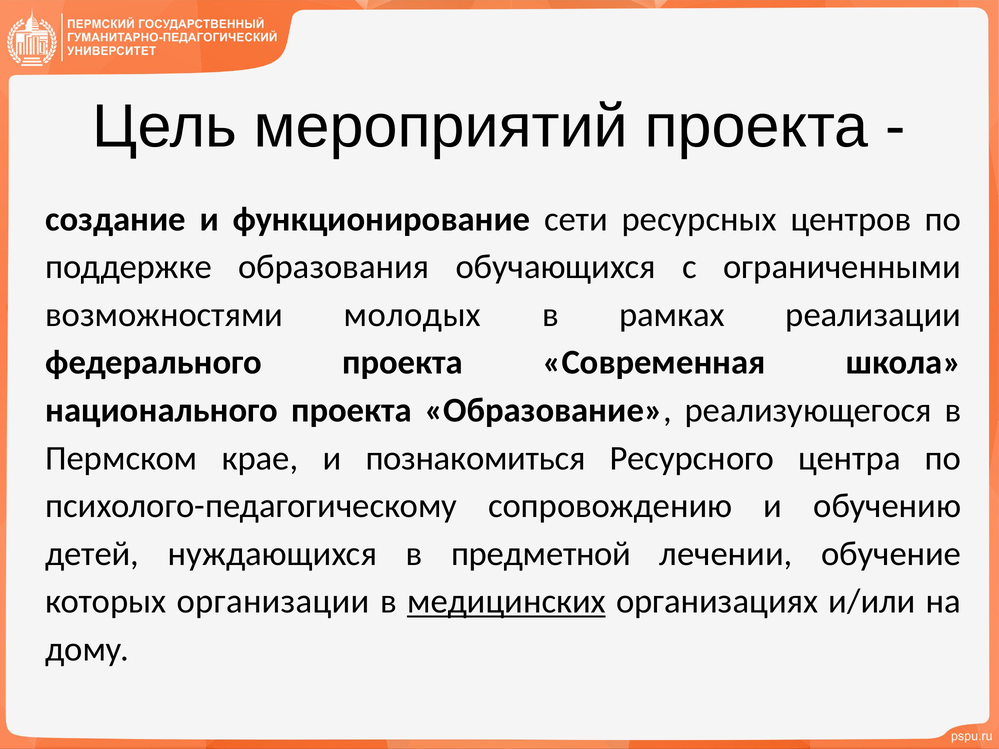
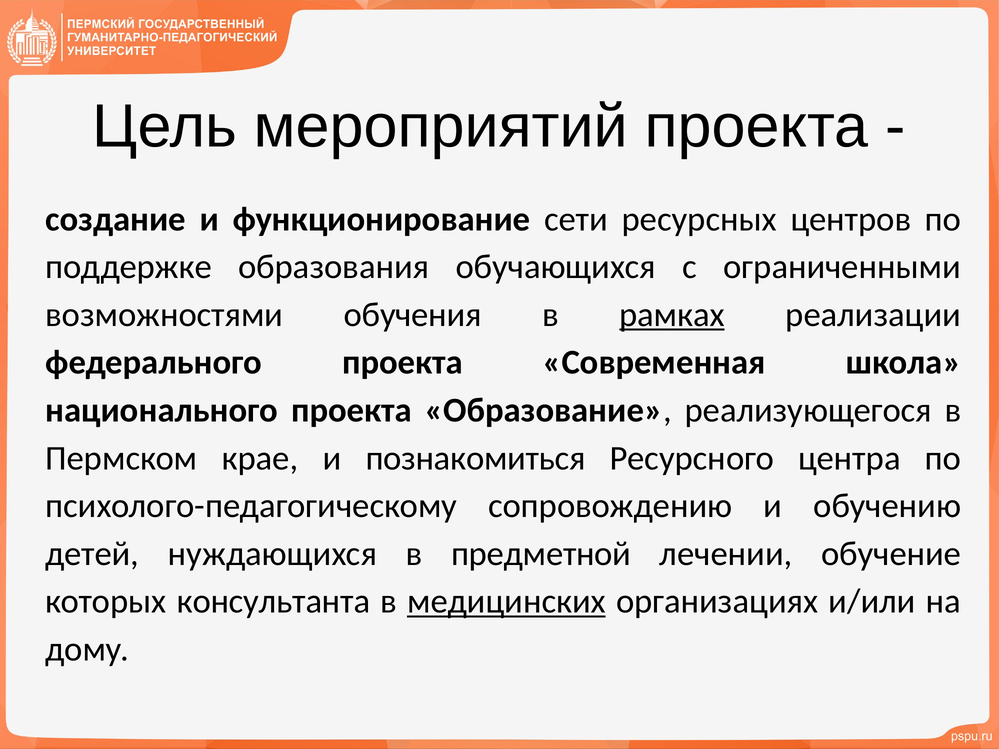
молодых: молодых -> обучения
рамках underline: none -> present
организации: организации -> консультанта
